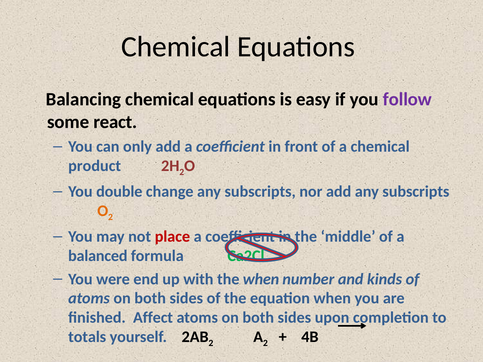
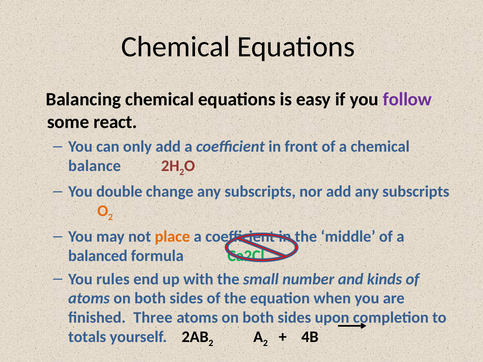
product: product -> balance
place colour: red -> orange
were: were -> rules
the when: when -> small
Affect: Affect -> Three
